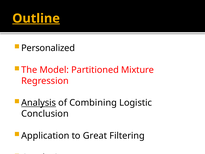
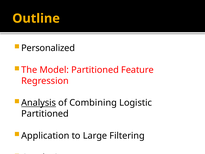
Outline underline: present -> none
Mixture: Mixture -> Feature
Conclusion at (45, 114): Conclusion -> Partitioned
Great: Great -> Large
